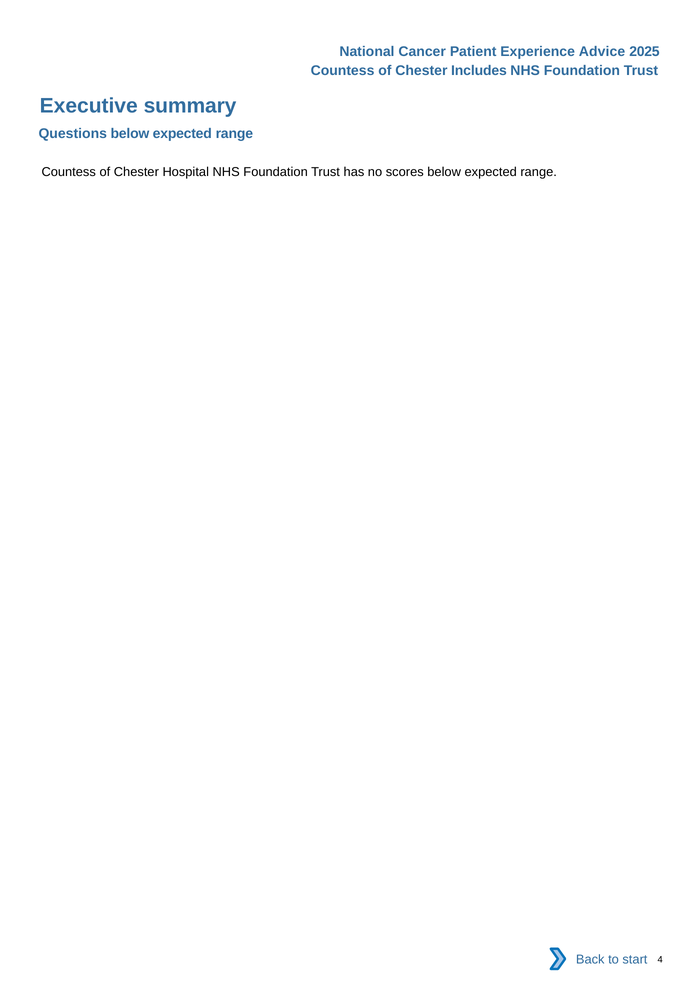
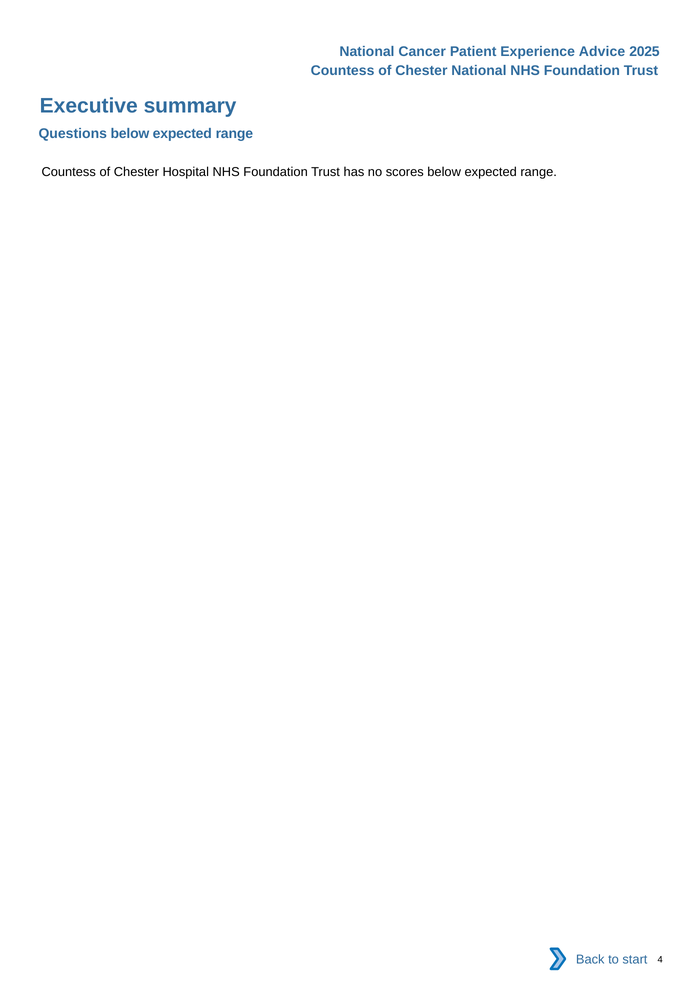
Chester Includes: Includes -> National
